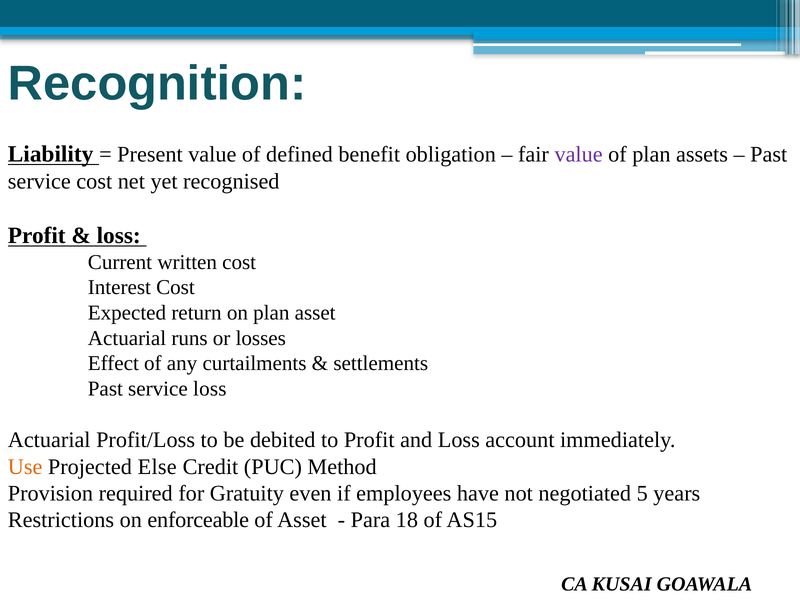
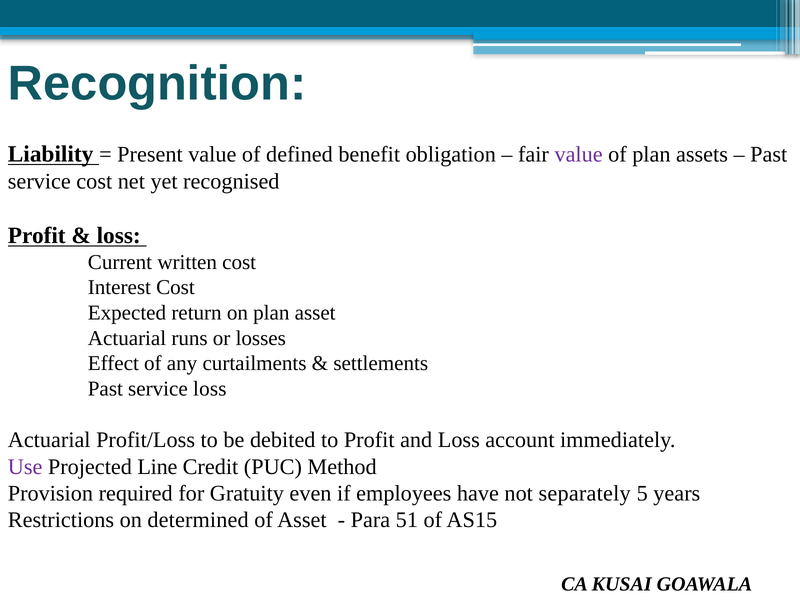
Use colour: orange -> purple
Else: Else -> Line
negotiated: negotiated -> separately
enforceable: enforceable -> determined
18: 18 -> 51
